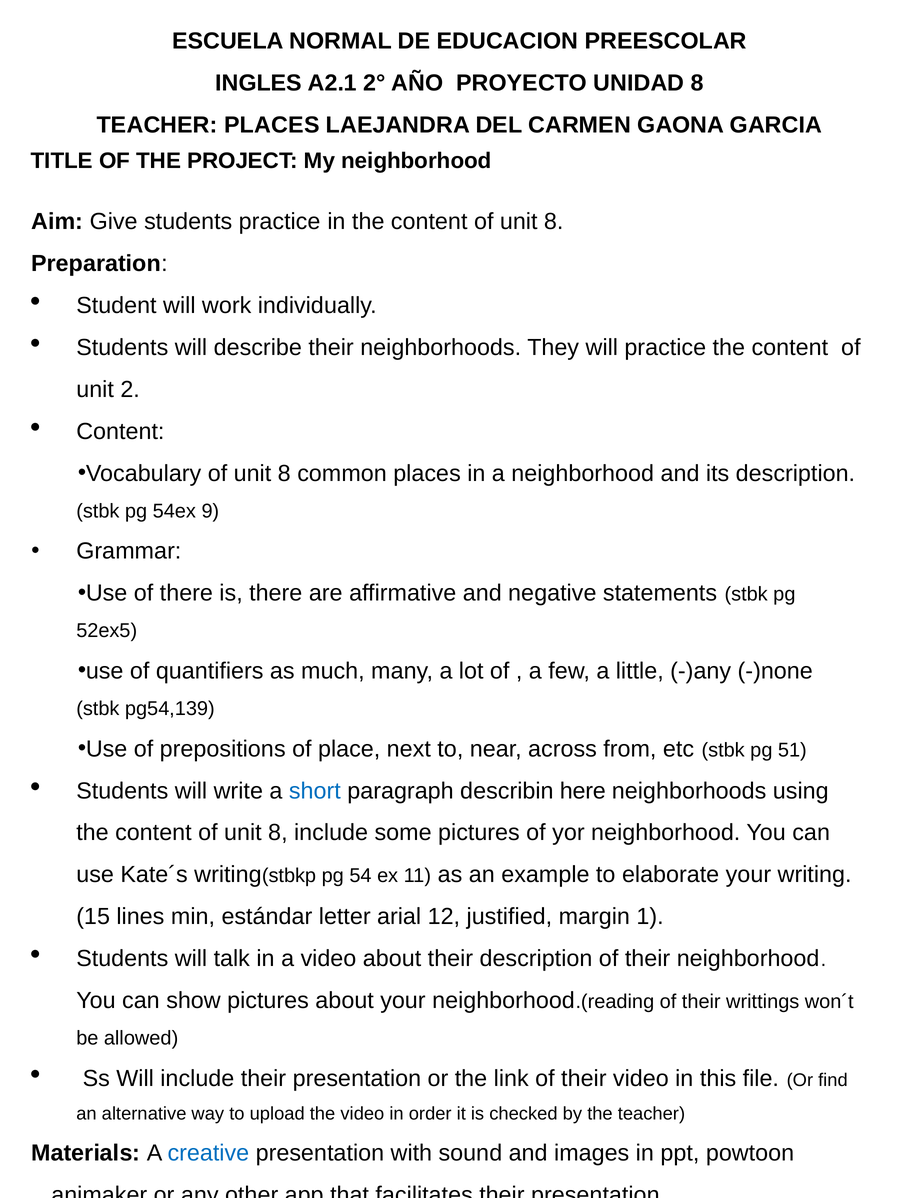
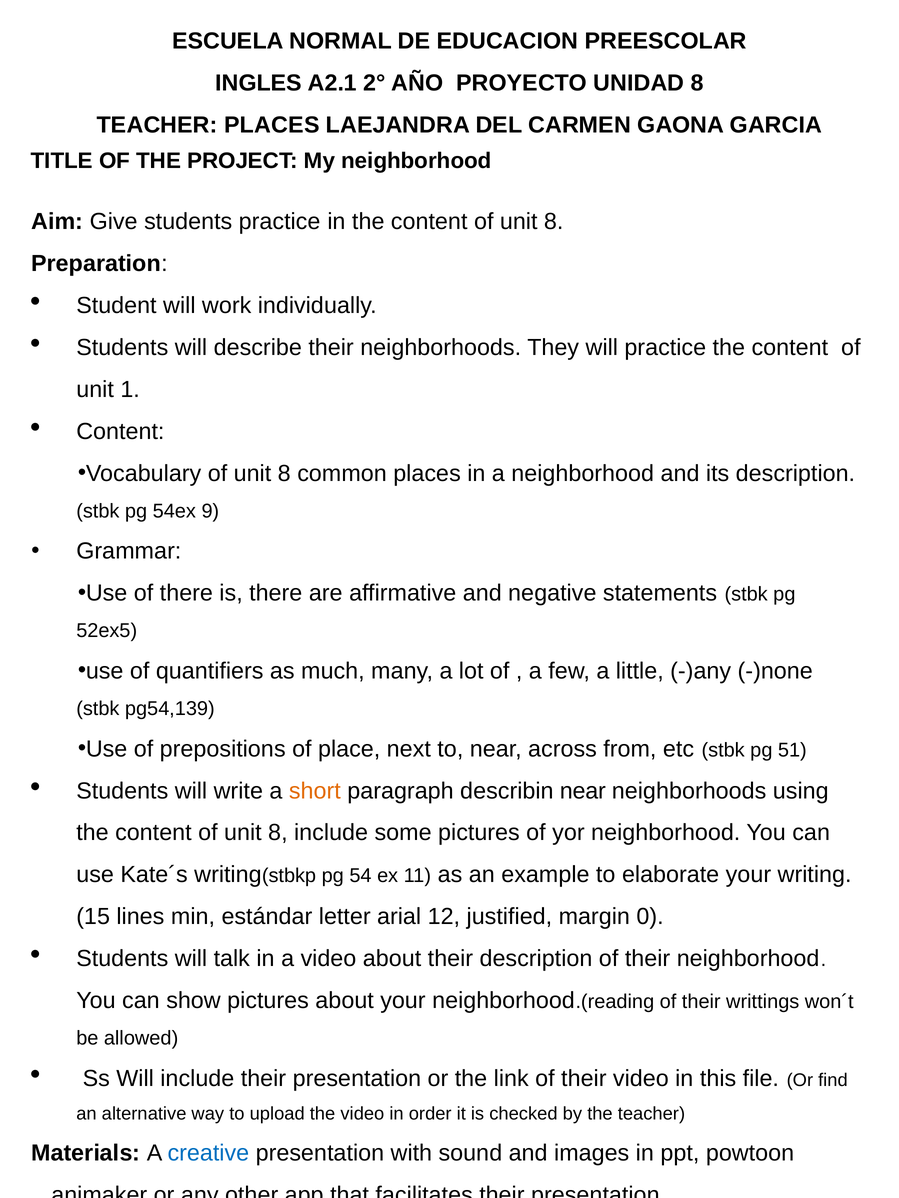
2: 2 -> 1
short colour: blue -> orange
describin here: here -> near
1: 1 -> 0
